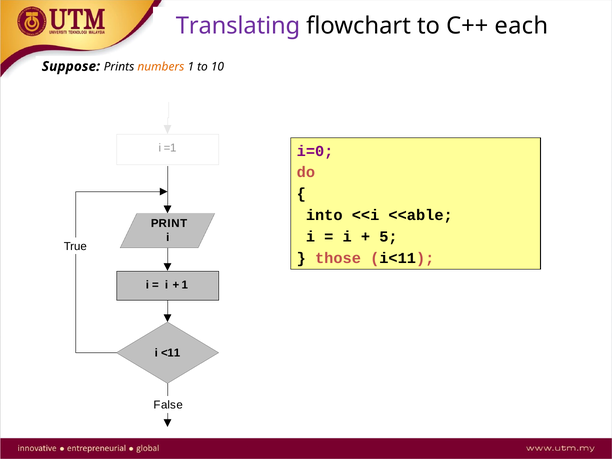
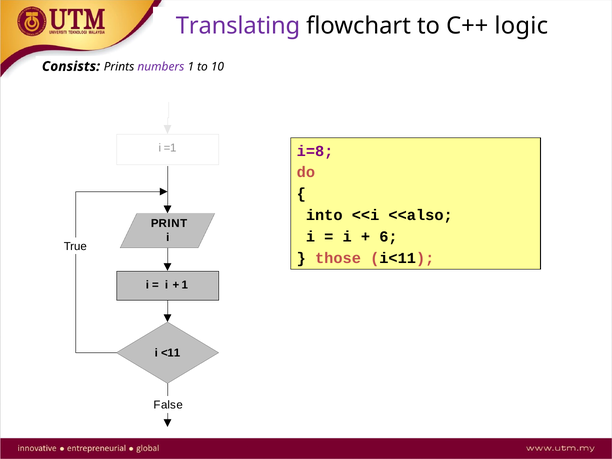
each: each -> logic
Suppose: Suppose -> Consists
numbers colour: orange -> purple
i=0: i=0 -> i=8
<<able: <<able -> <<also
5: 5 -> 6
